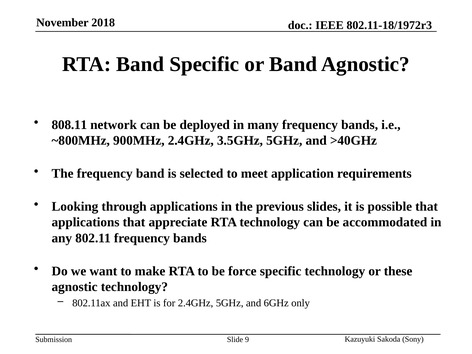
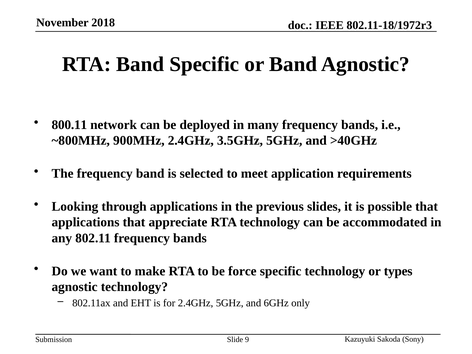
808.11: 808.11 -> 800.11
these: these -> types
